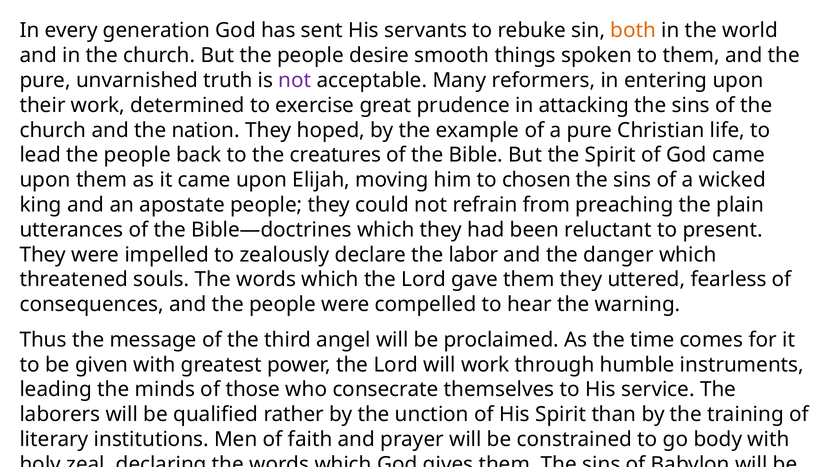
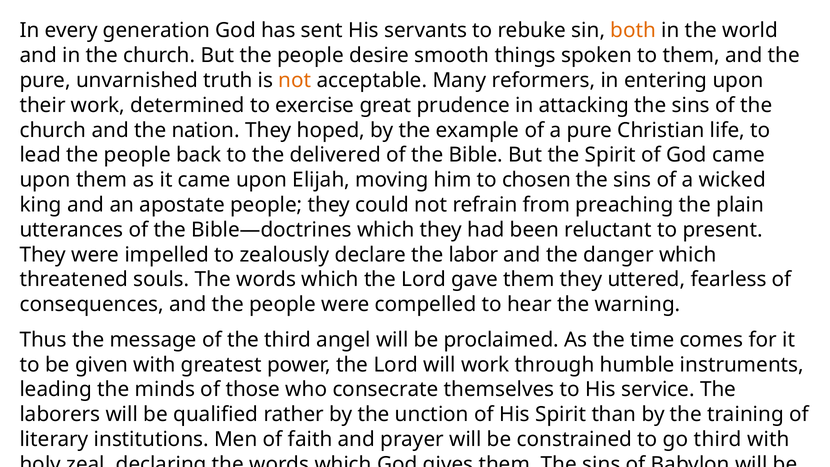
not at (295, 80) colour: purple -> orange
creatures: creatures -> delivered
go body: body -> third
